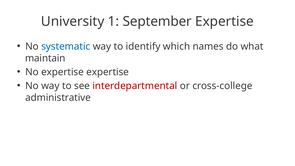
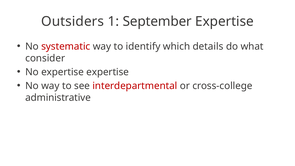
University: University -> Outsiders
systematic colour: blue -> red
names: names -> details
maintain: maintain -> consider
